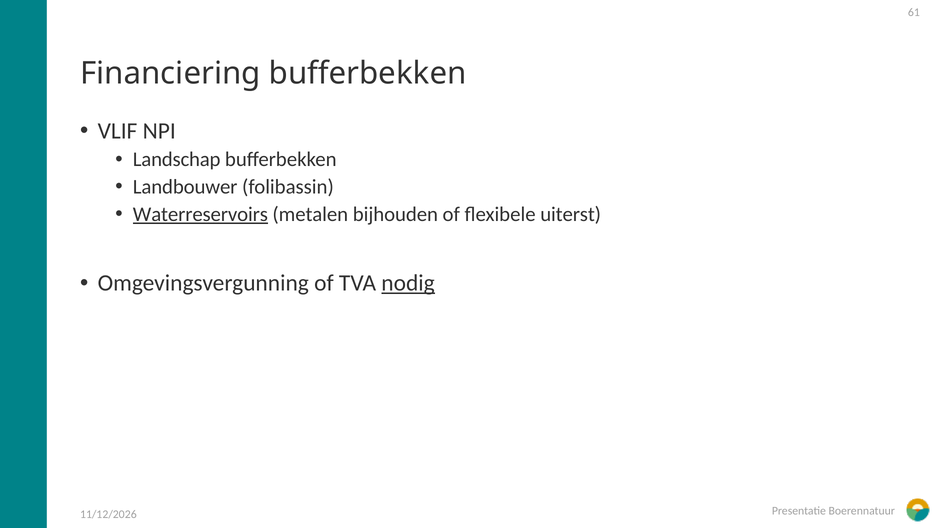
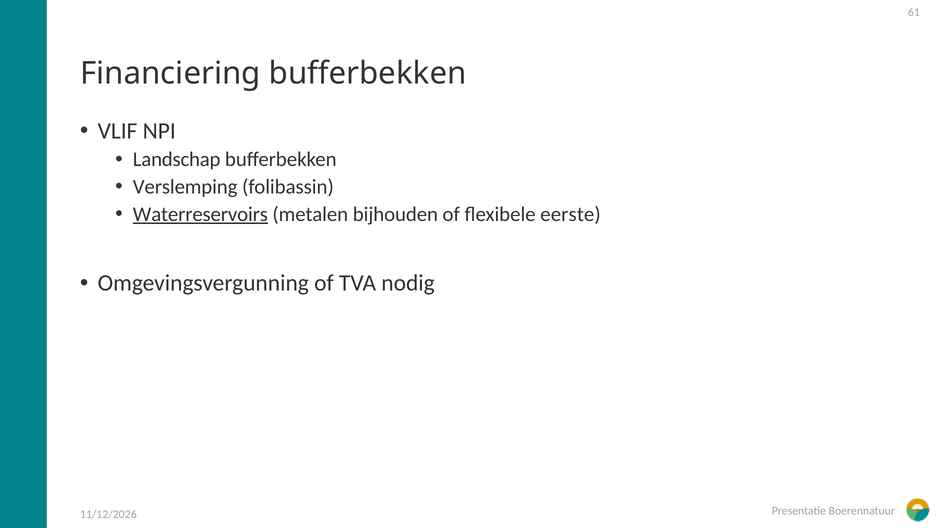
Landbouwer: Landbouwer -> Verslemping
uiterst: uiterst -> eerste
nodig underline: present -> none
